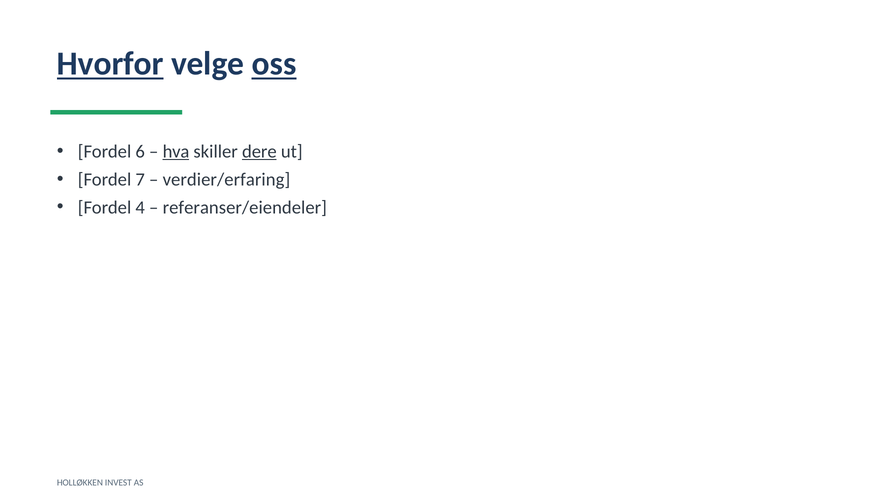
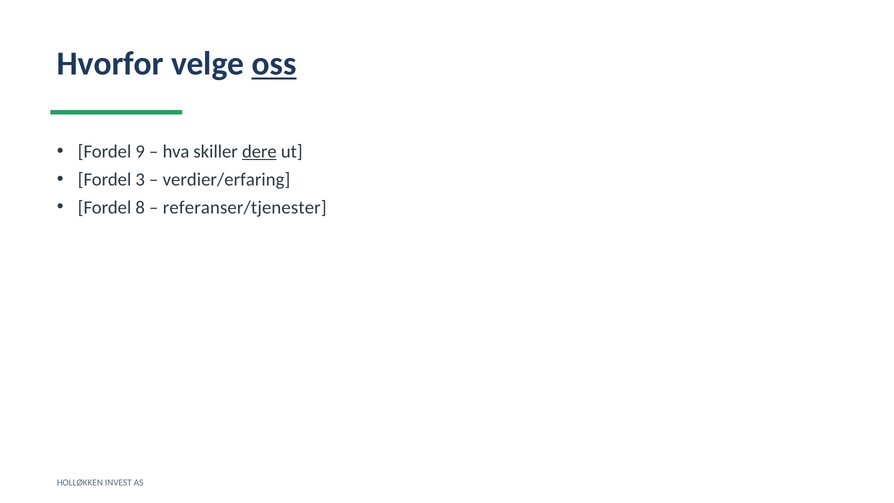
Hvorfor underline: present -> none
6: 6 -> 9
hva underline: present -> none
7: 7 -> 3
4: 4 -> 8
referanser/eiendeler: referanser/eiendeler -> referanser/tjenester
